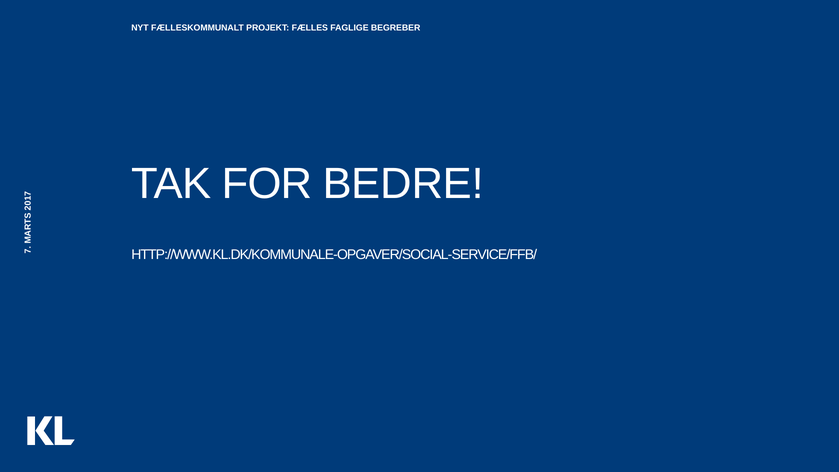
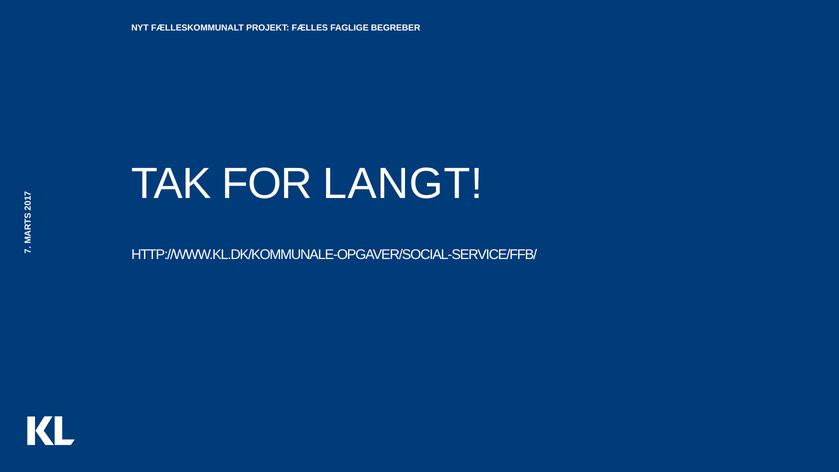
BEDRE: BEDRE -> LANGT
